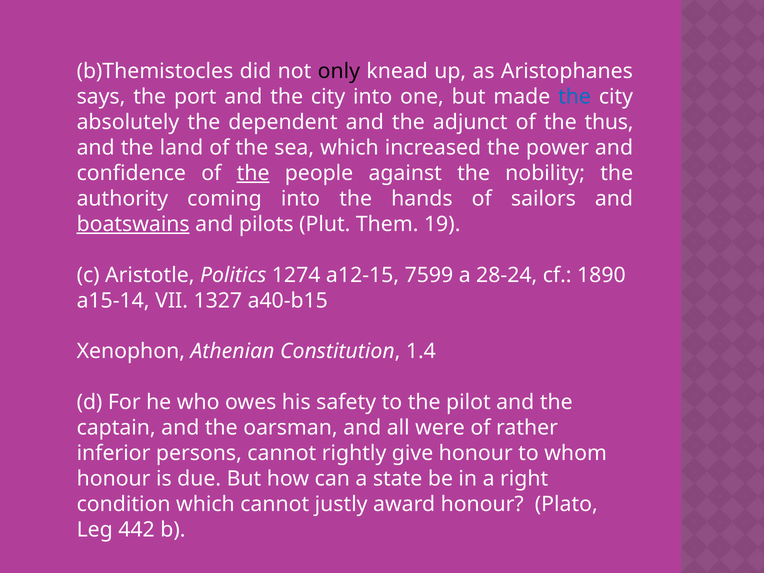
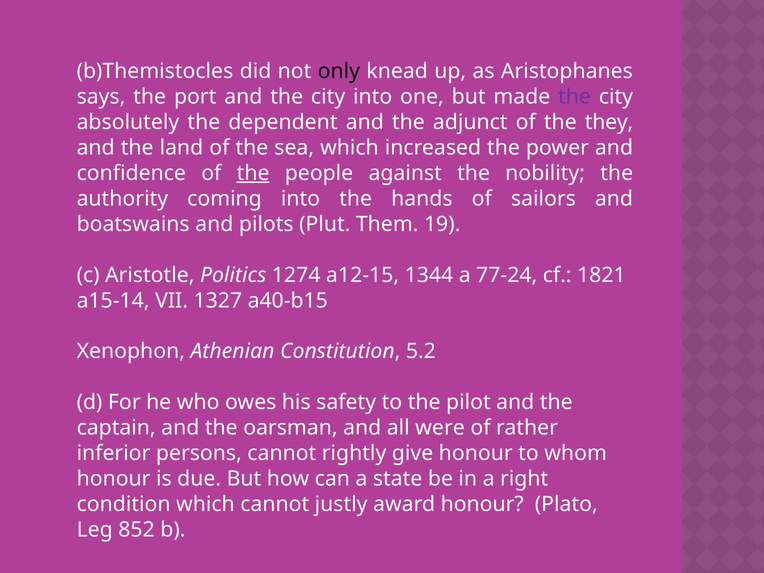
the at (575, 97) colour: blue -> purple
thus: thus -> they
boatswains underline: present -> none
7599: 7599 -> 1344
28-24: 28-24 -> 77-24
1890: 1890 -> 1821
1.4: 1.4 -> 5.2
442: 442 -> 852
